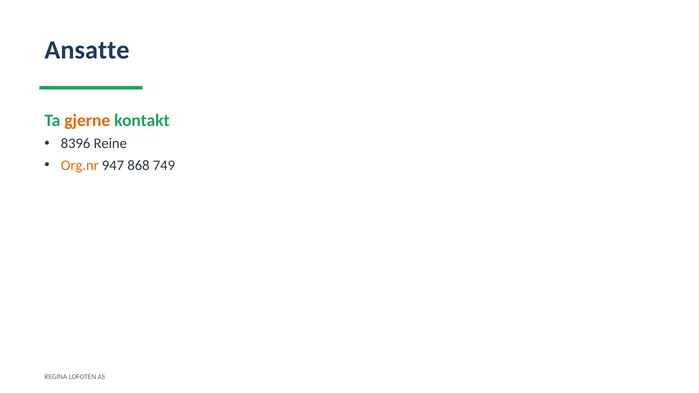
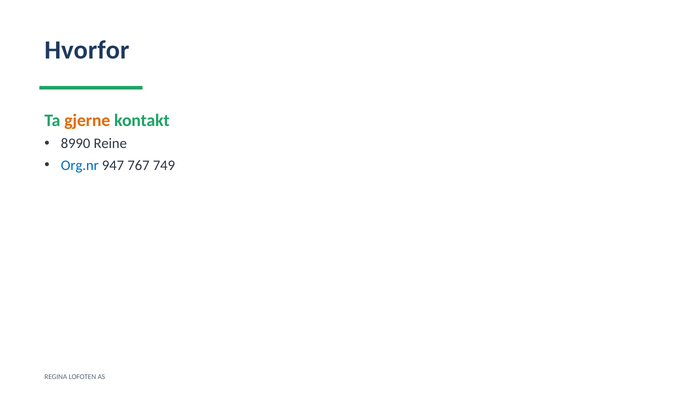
Ansatte: Ansatte -> Hvorfor
8396: 8396 -> 8990
Org.nr colour: orange -> blue
868: 868 -> 767
